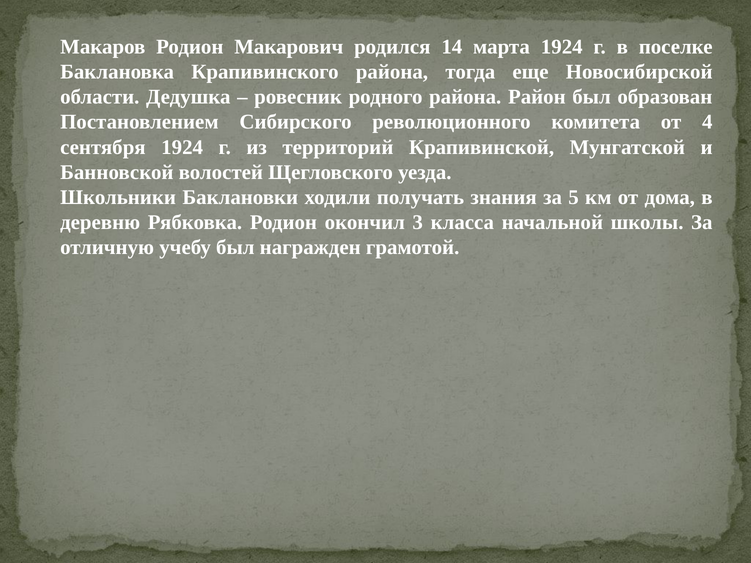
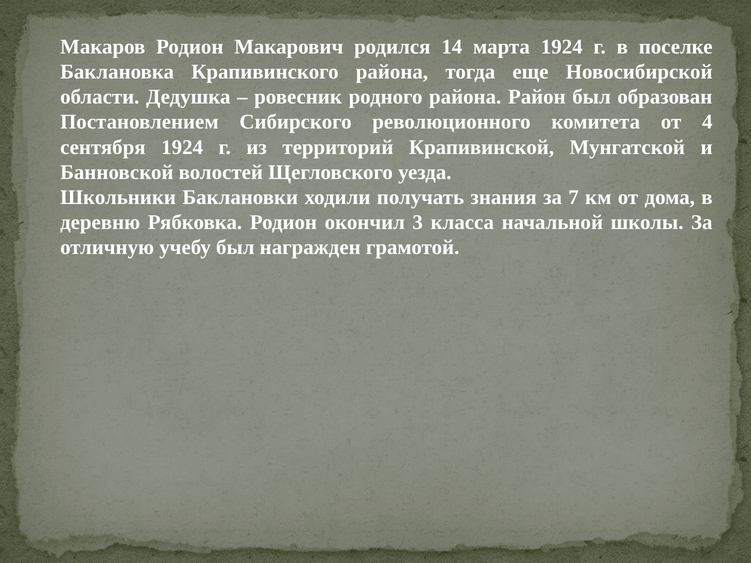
5: 5 -> 7
